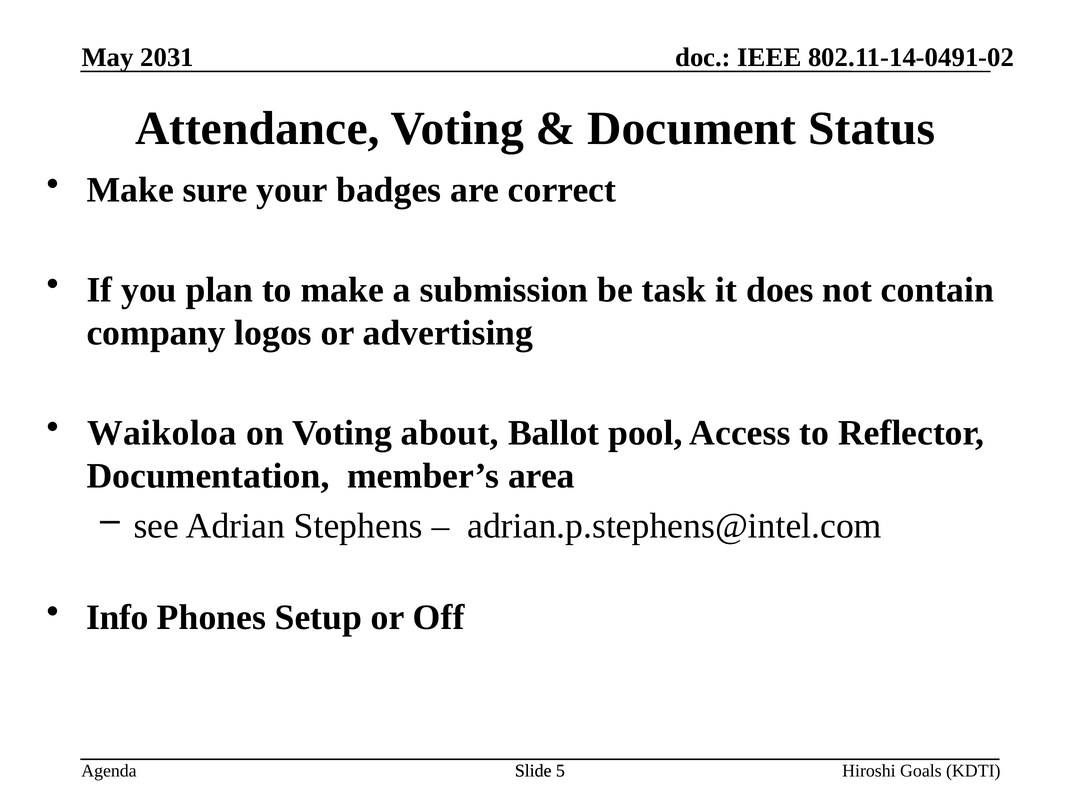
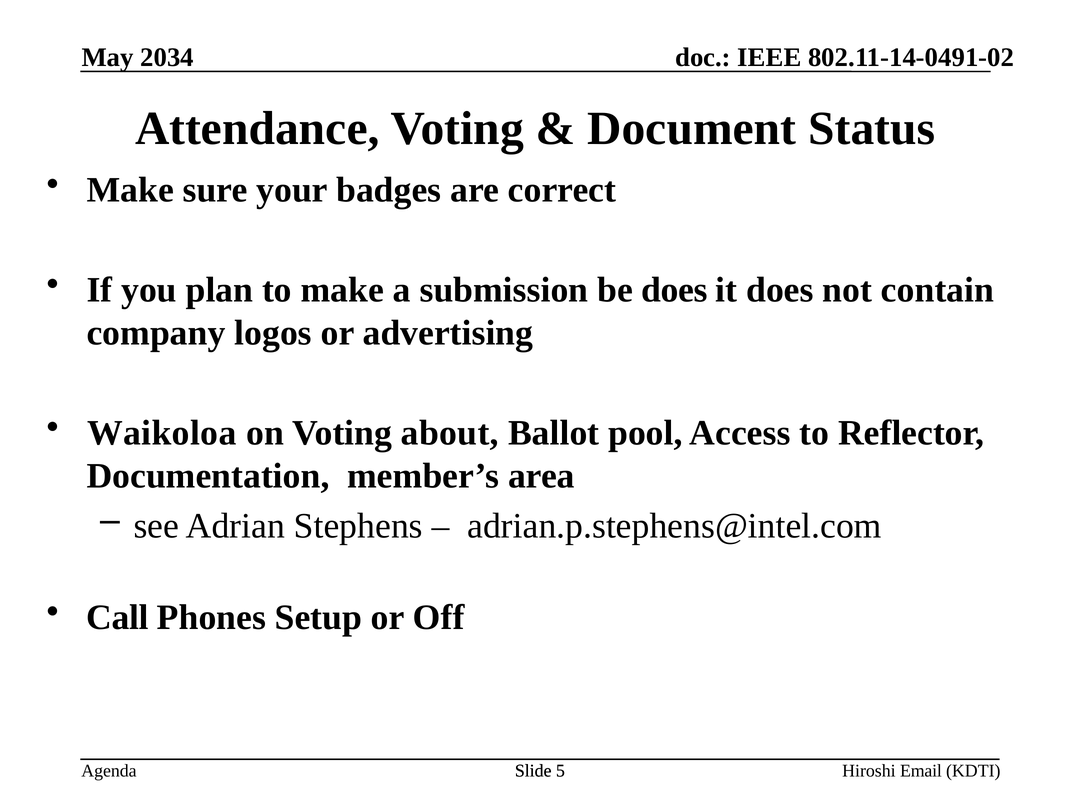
2031: 2031 -> 2034
be task: task -> does
Info: Info -> Call
Goals: Goals -> Email
